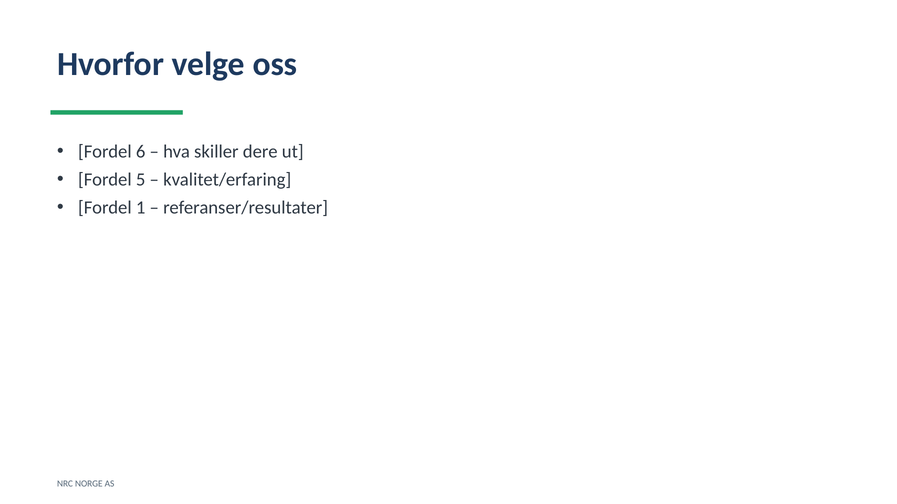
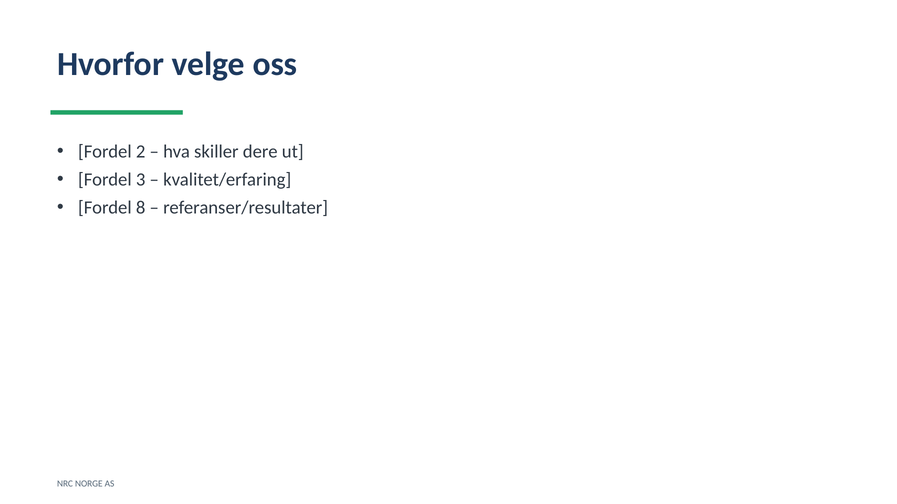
6: 6 -> 2
5: 5 -> 3
1: 1 -> 8
